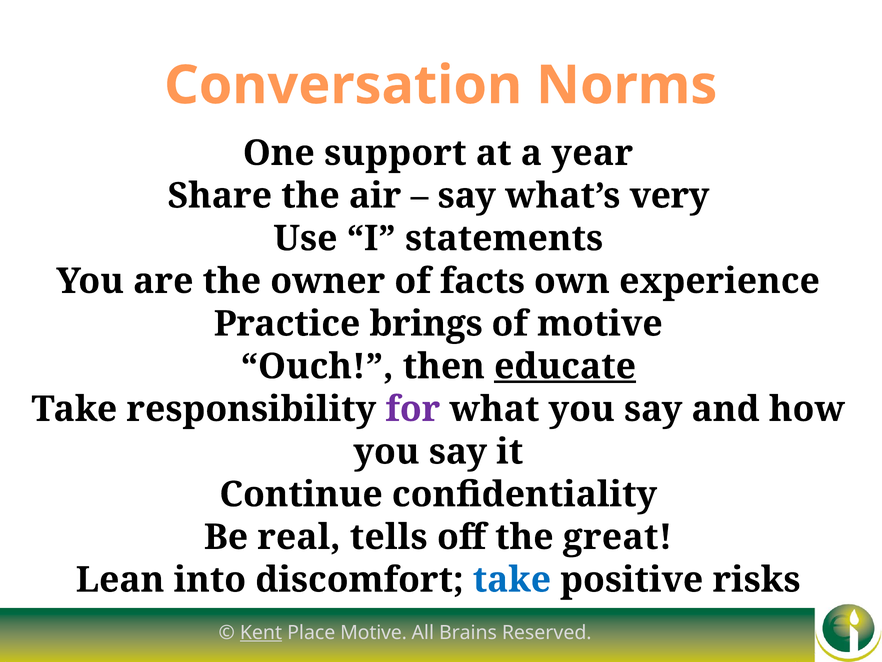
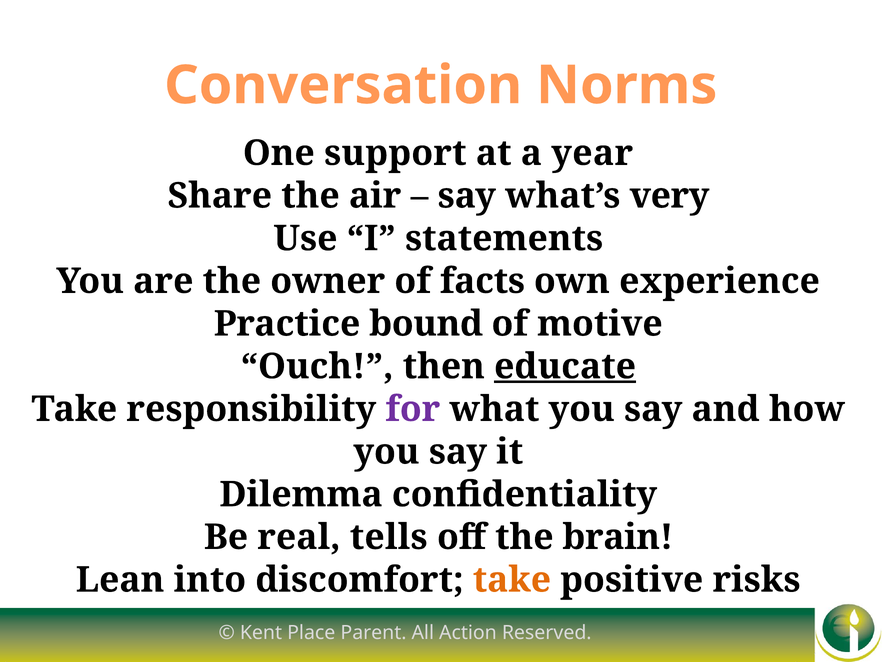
brings: brings -> bound
Continue: Continue -> Dilemma
great: great -> brain
take at (512, 579) colour: blue -> orange
Kent underline: present -> none
Place Motive: Motive -> Parent
Brains: Brains -> Action
